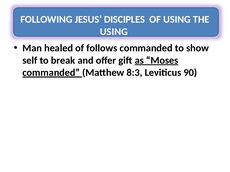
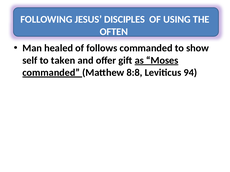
USING at (114, 32): USING -> OFTEN
break: break -> taken
8:3: 8:3 -> 8:8
90: 90 -> 94
